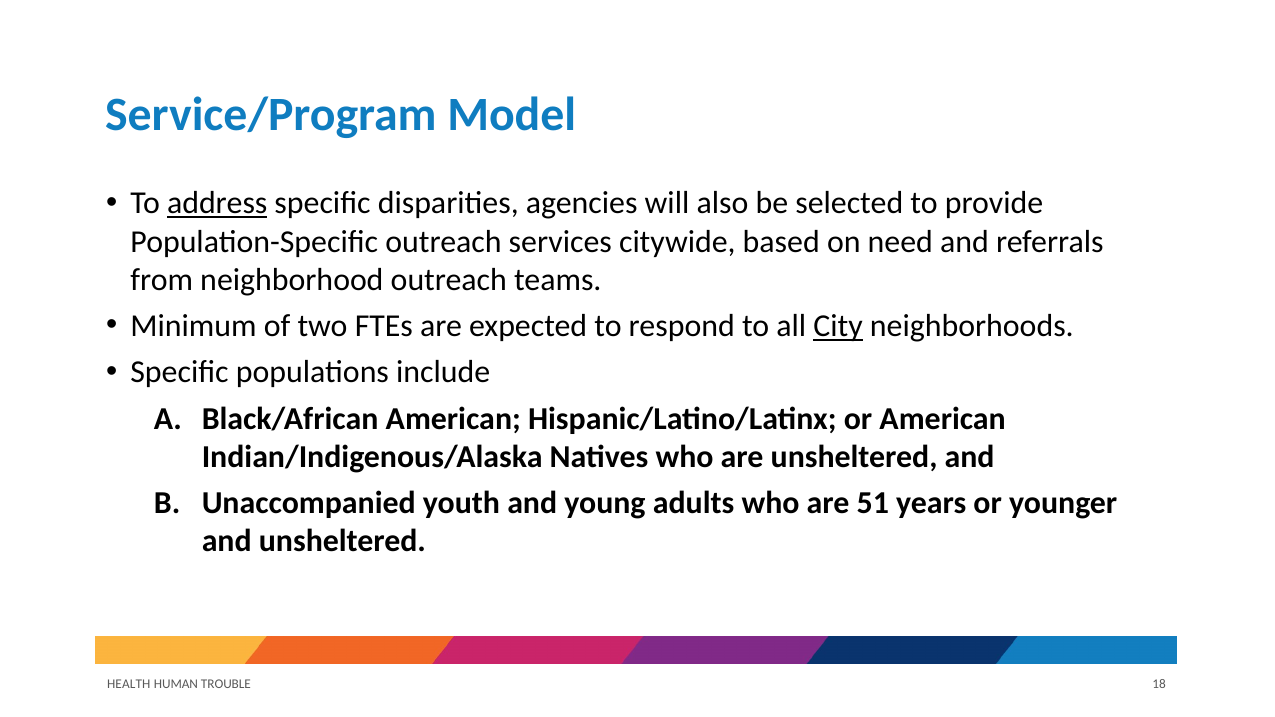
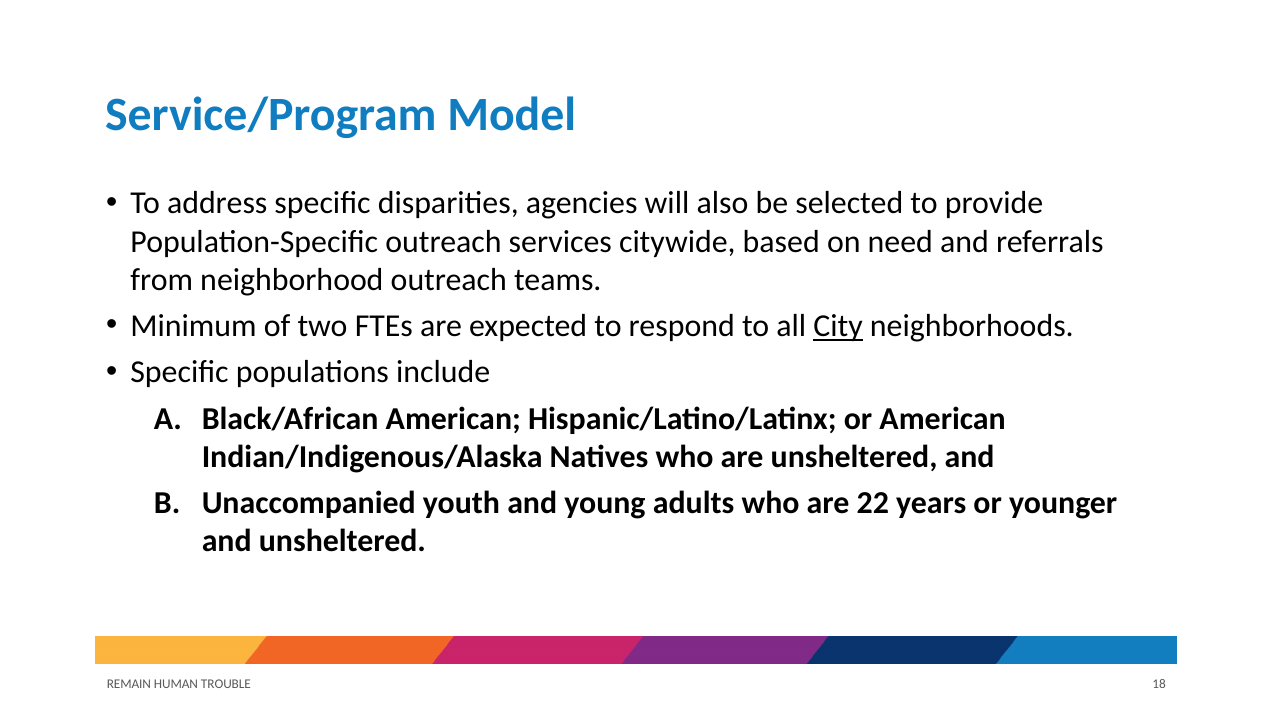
address underline: present -> none
51: 51 -> 22
HEALTH: HEALTH -> REMAIN
